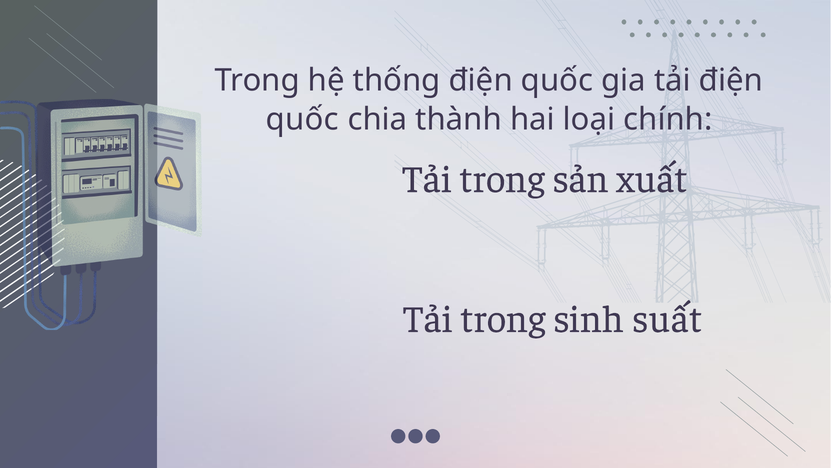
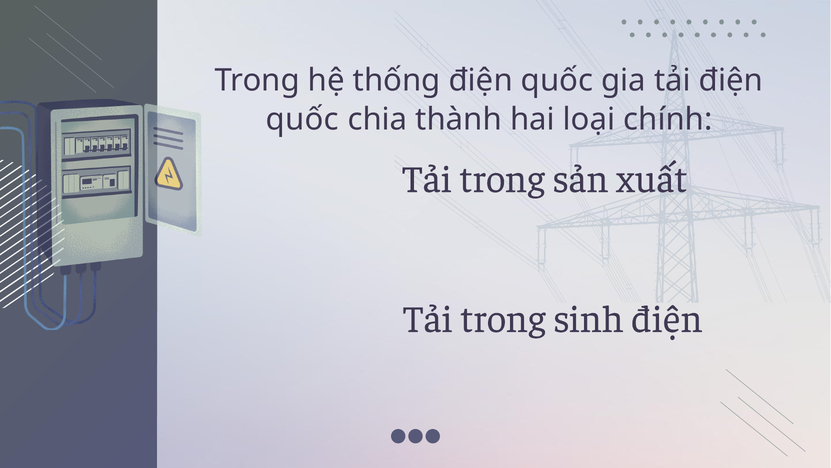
sinh suất: suất -> điện
